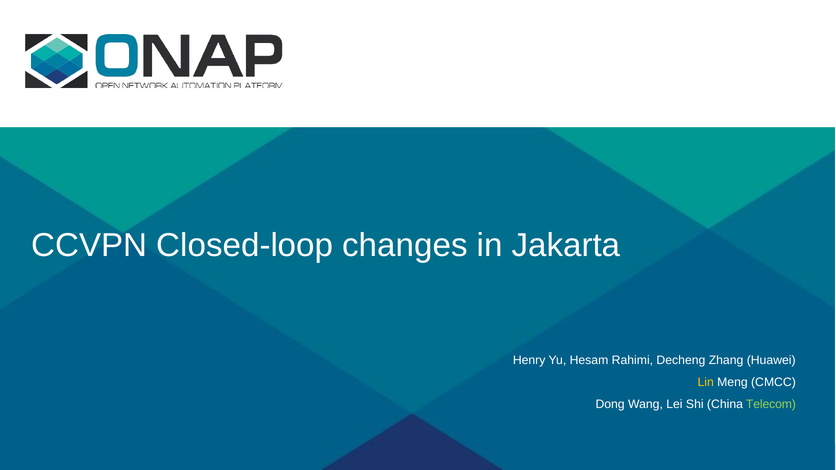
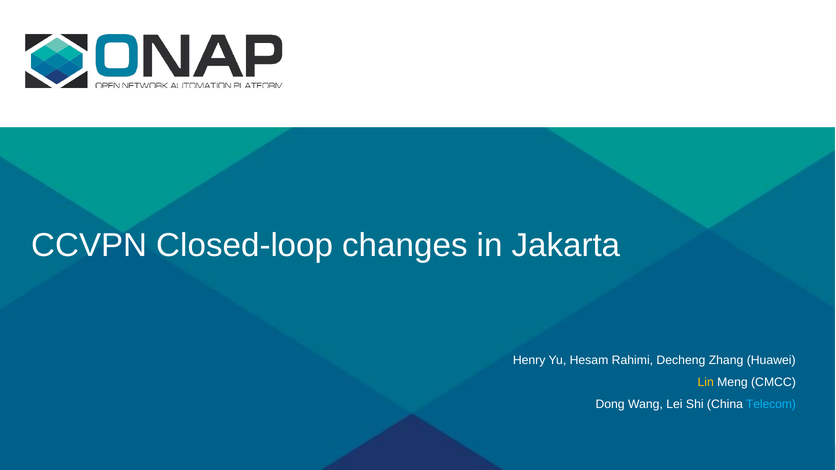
Telecom colour: light green -> light blue
